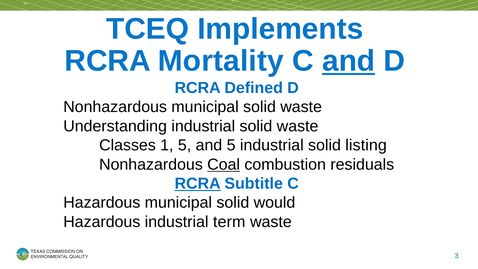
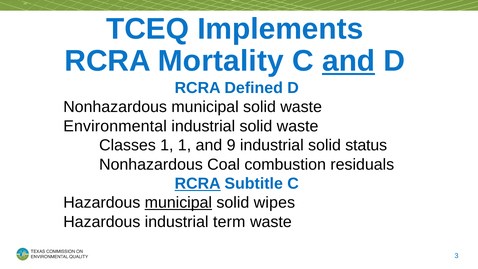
Understanding: Understanding -> Environmental
1 5: 5 -> 1
and 5: 5 -> 9
listing: listing -> status
Coal underline: present -> none
municipal at (178, 203) underline: none -> present
would: would -> wipes
